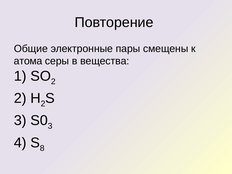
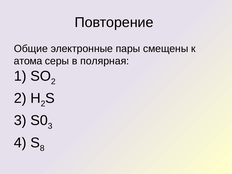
вещества: вещества -> полярная
